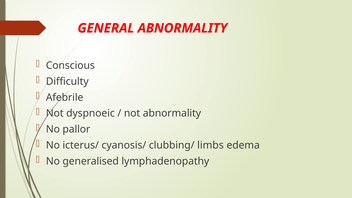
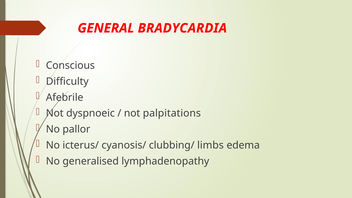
GENERAL ABNORMALITY: ABNORMALITY -> BRADYCARDIA
not abnormality: abnormality -> palpitations
